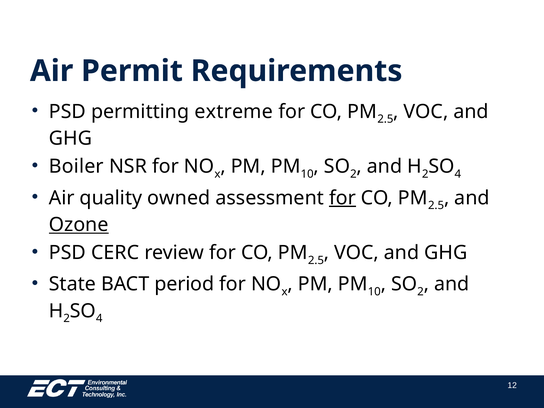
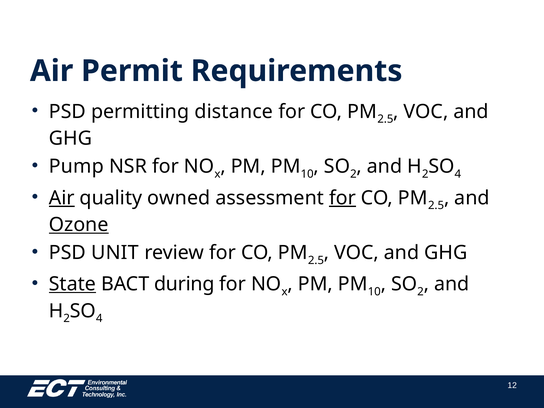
extreme: extreme -> distance
Boiler: Boiler -> Pump
Air at (62, 198) underline: none -> present
CERC: CERC -> UNIT
State underline: none -> present
period: period -> during
